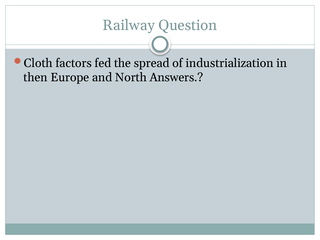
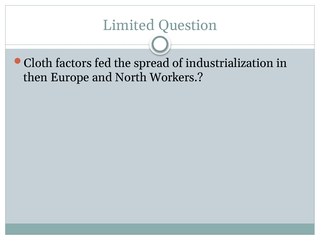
Railway: Railway -> Limited
Answers: Answers -> Workers
